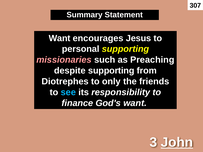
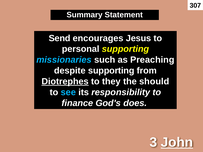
Want at (60, 38): Want -> Send
missionaries colour: pink -> light blue
Diotrephes underline: none -> present
only: only -> they
friends: friends -> should
God's want: want -> does
